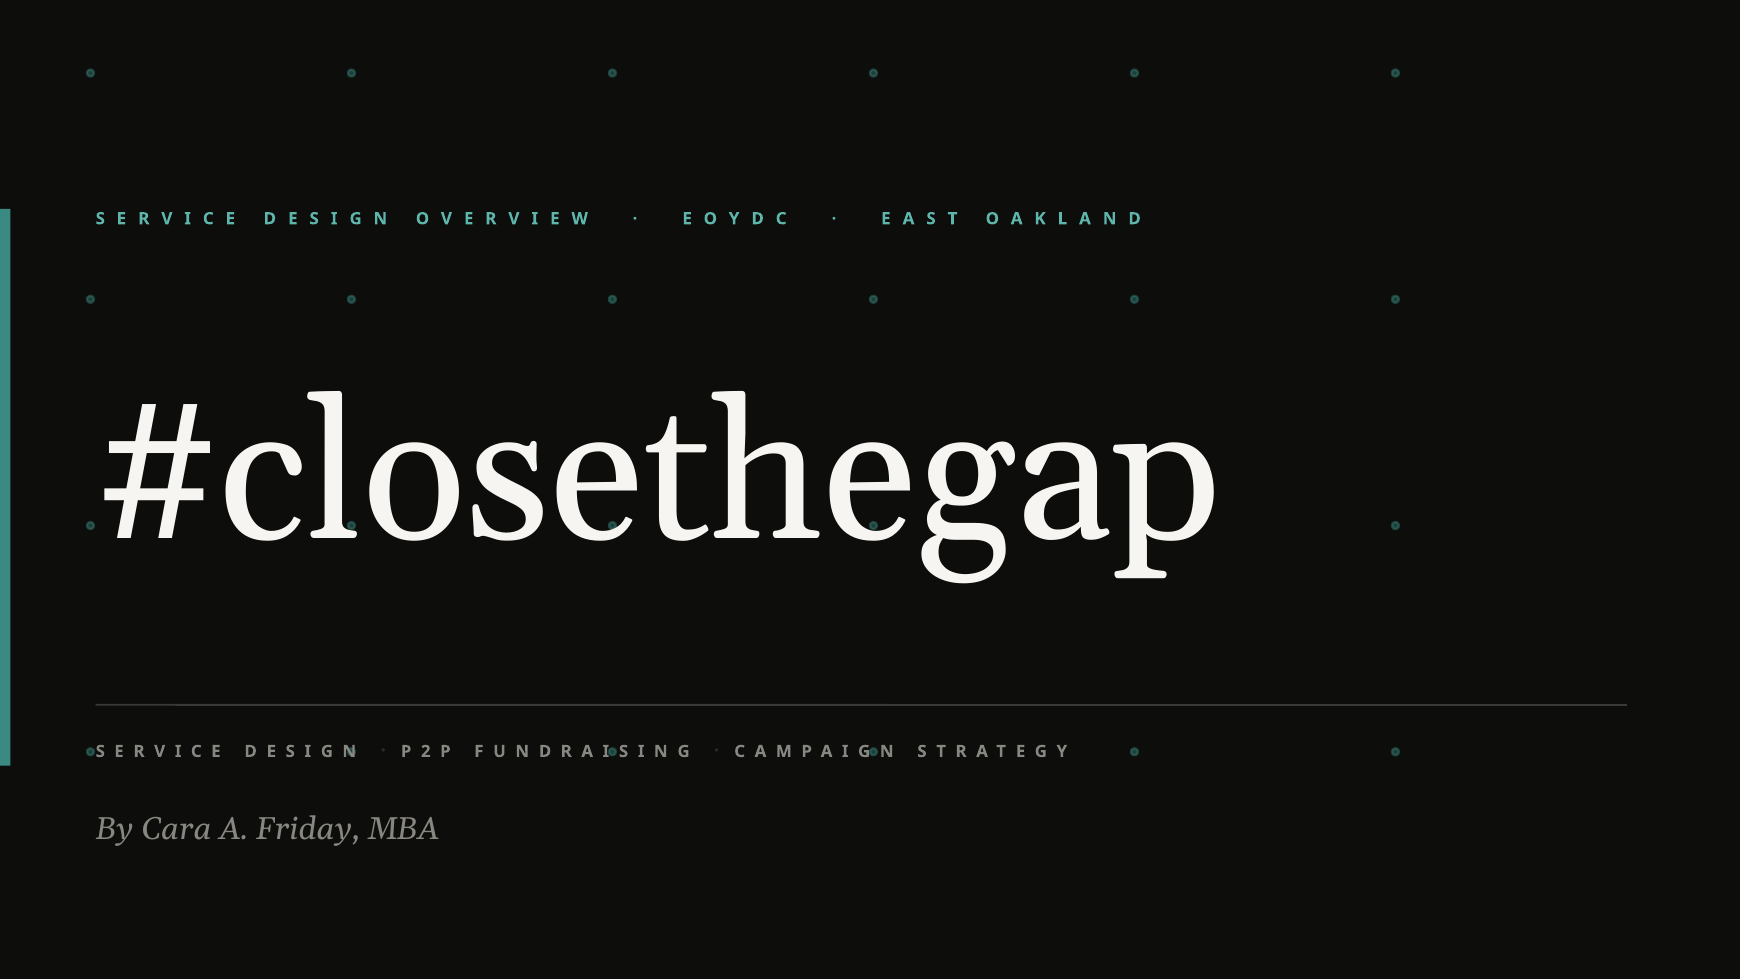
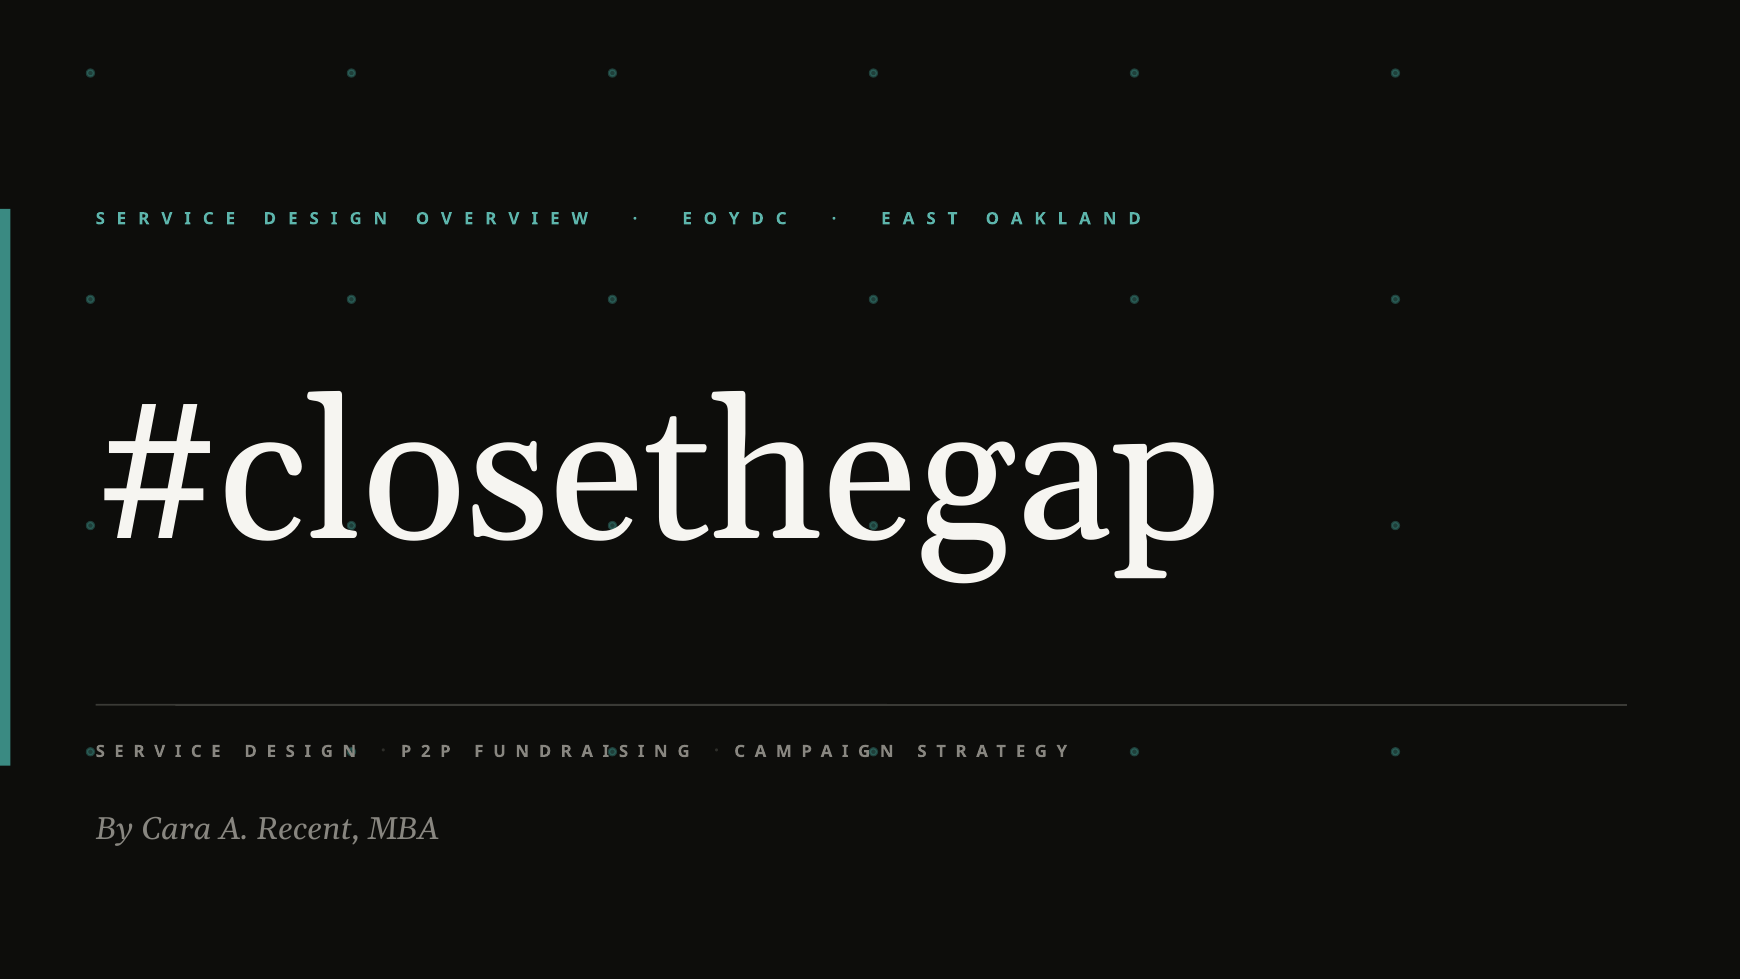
Friday: Friday -> Recent
